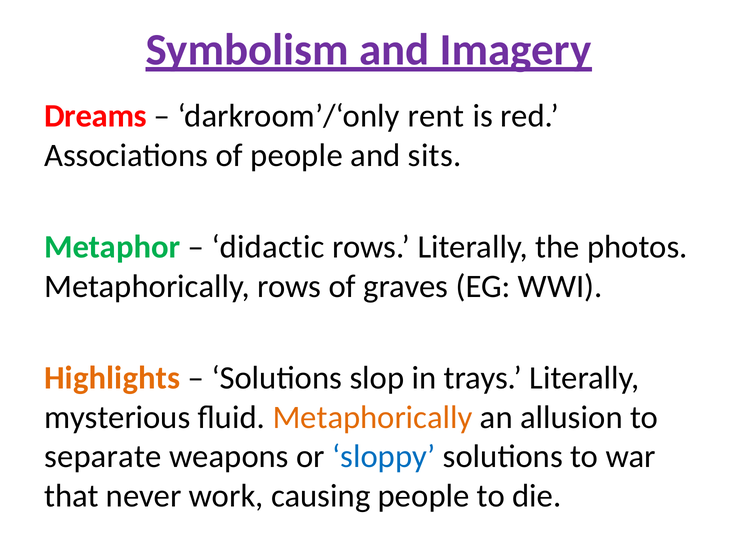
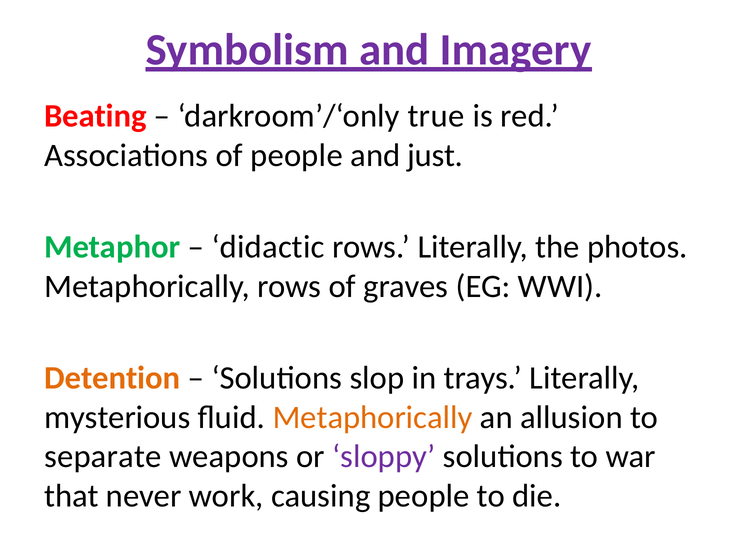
Dreams: Dreams -> Beating
rent: rent -> true
sits: sits -> just
Highlights: Highlights -> Detention
sloppy colour: blue -> purple
